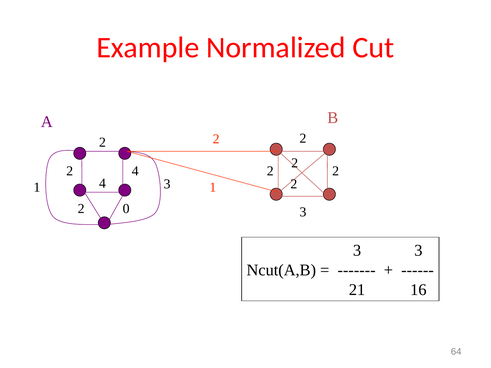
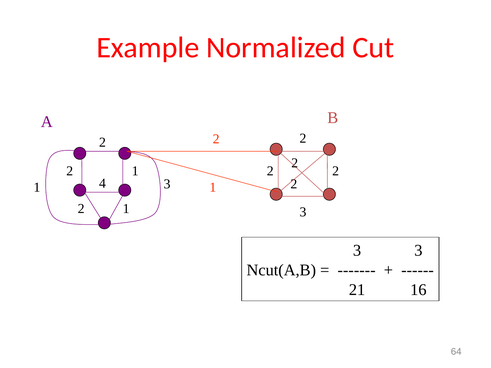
4 at (135, 171): 4 -> 1
0 at (126, 209): 0 -> 1
